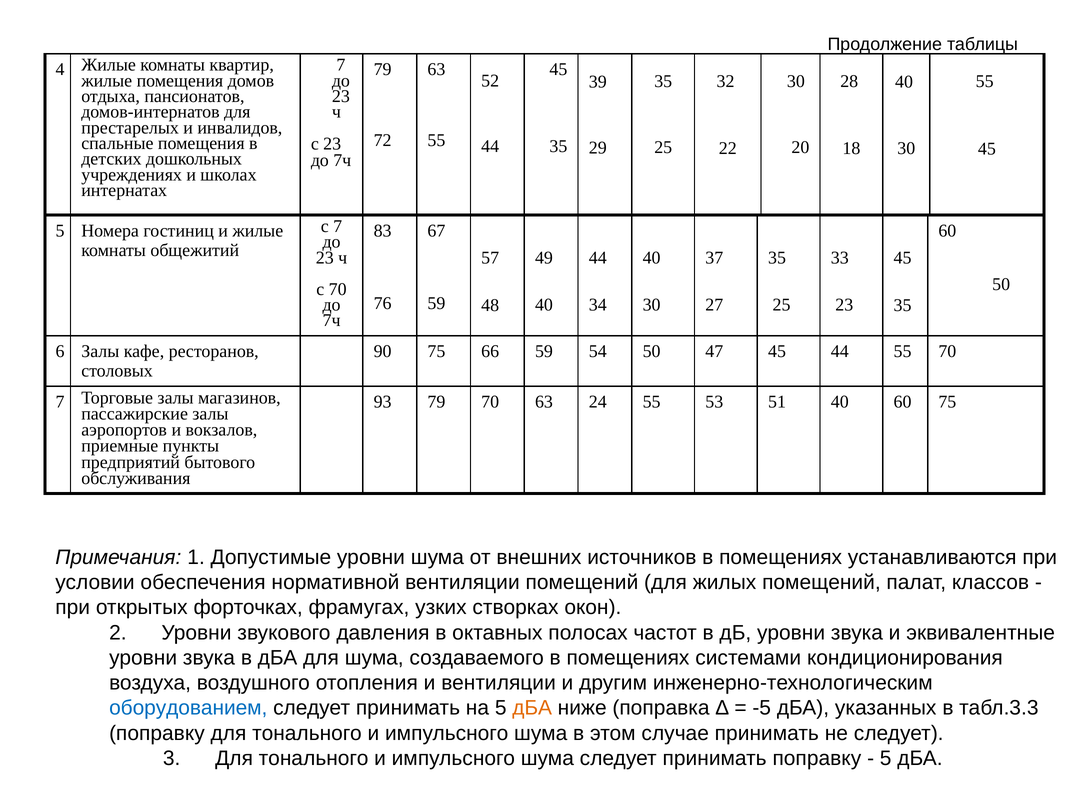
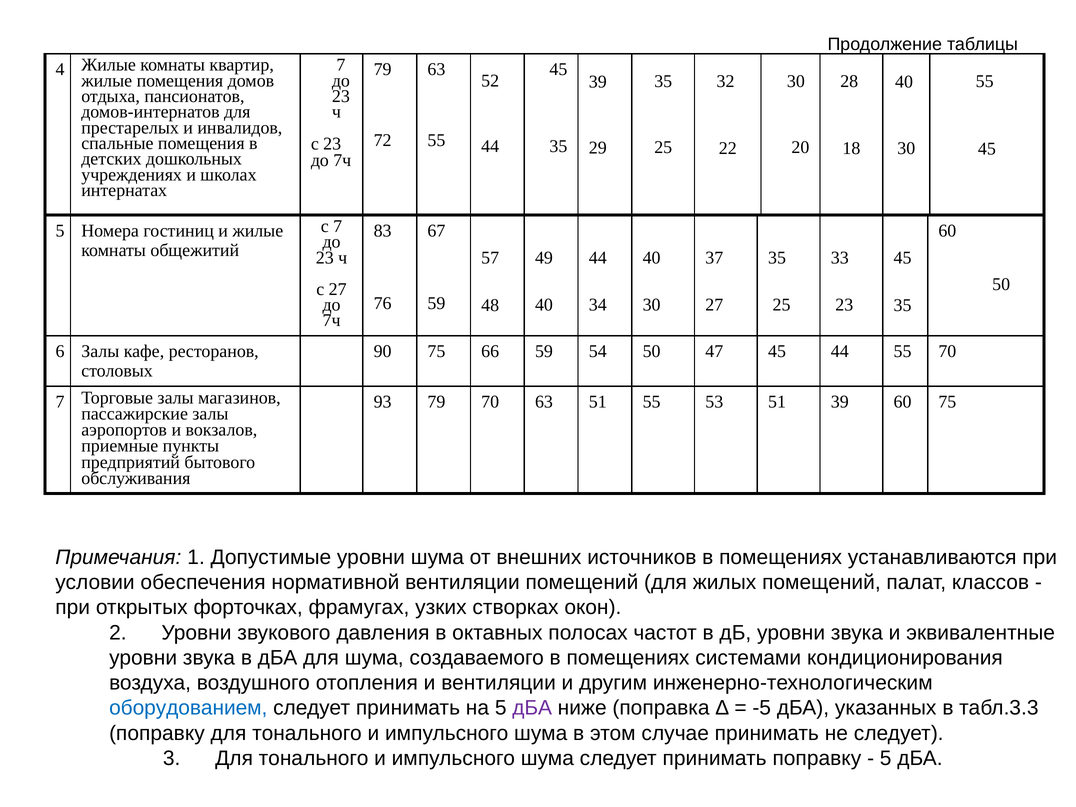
с 70: 70 -> 27
63 24: 24 -> 51
51 40: 40 -> 39
дБА at (532, 708) colour: orange -> purple
